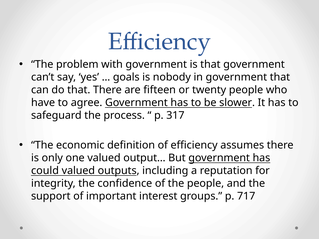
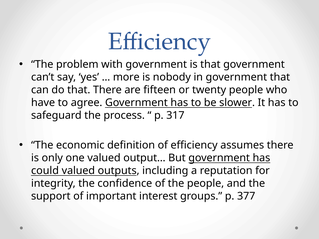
goals: goals -> more
717: 717 -> 377
